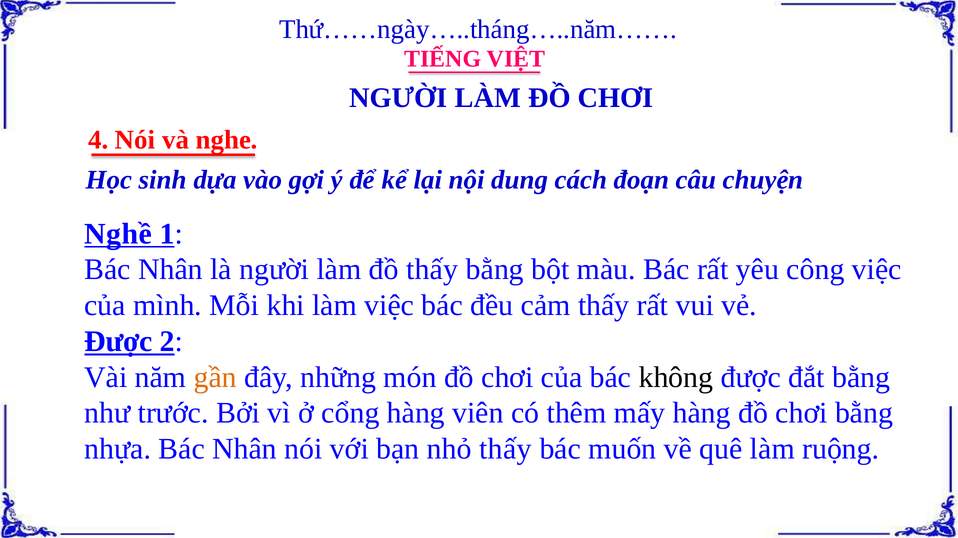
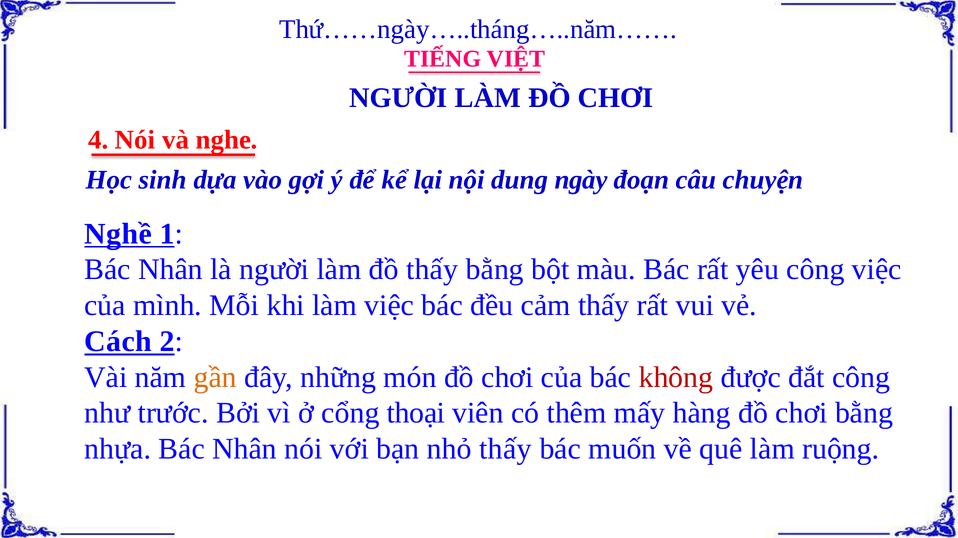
cách: cách -> ngày
Được at (118, 341): Được -> Cách
không colour: black -> red
đắt bằng: bằng -> công
cổng hàng: hàng -> thoại
